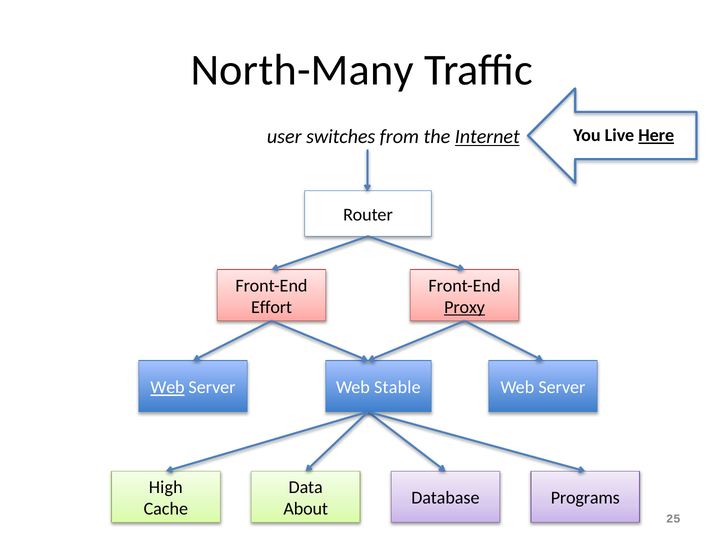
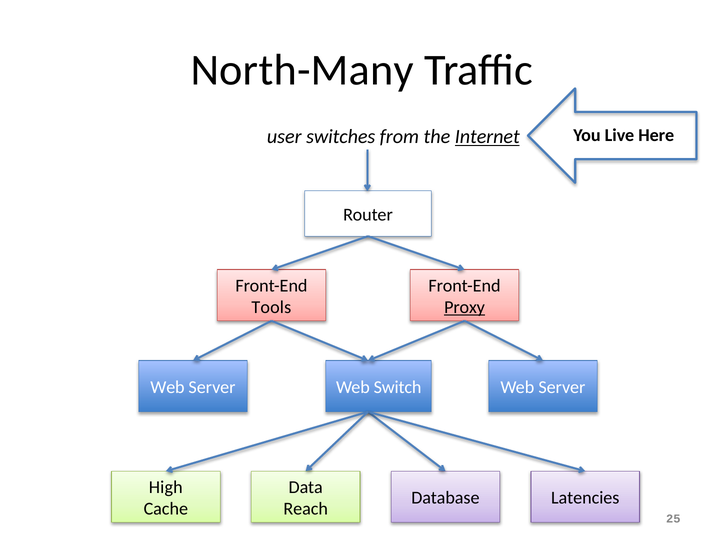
Here underline: present -> none
Effort: Effort -> Tools
Web at (167, 387) underline: present -> none
Stable: Stable -> Switch
Programs: Programs -> Latencies
About: About -> Reach
